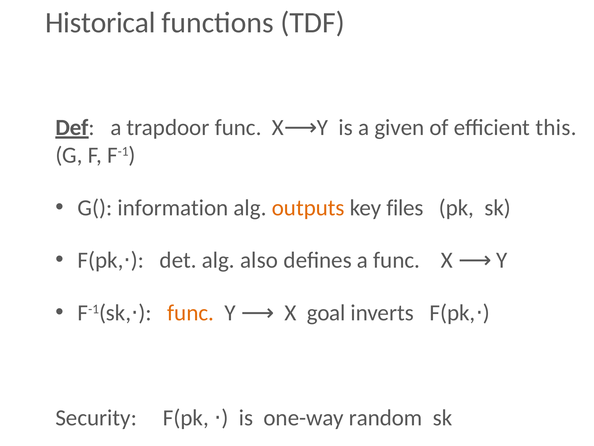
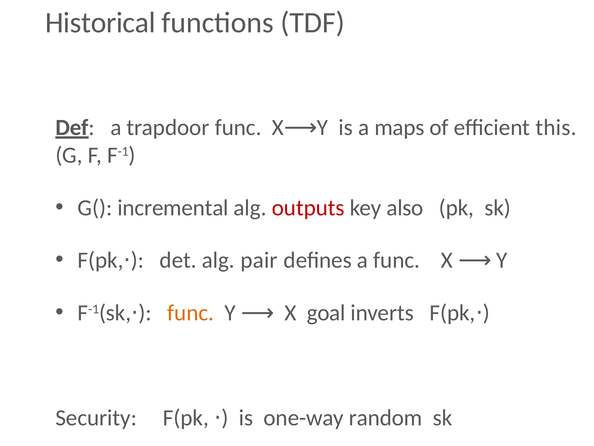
given: given -> maps
information: information -> incremental
outputs colour: orange -> red
files: files -> also
also: also -> pair
